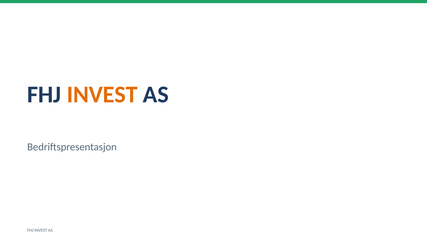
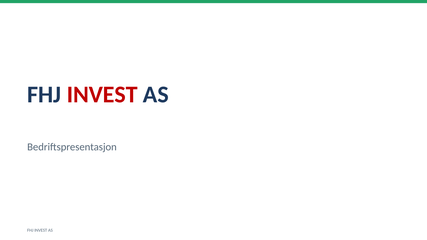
INVEST at (102, 95) colour: orange -> red
